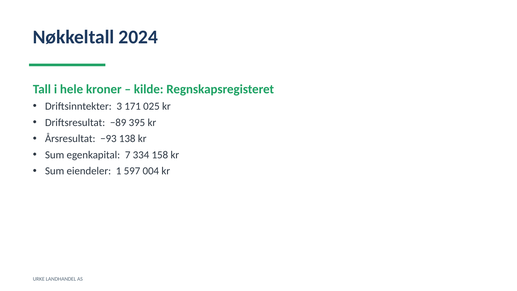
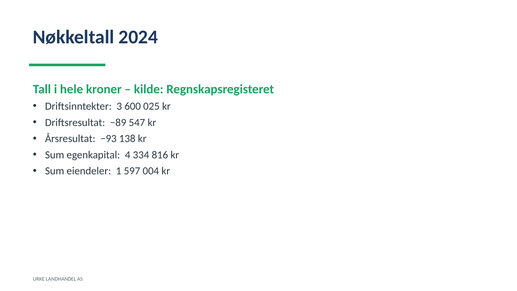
171: 171 -> 600
395: 395 -> 547
7: 7 -> 4
158: 158 -> 816
